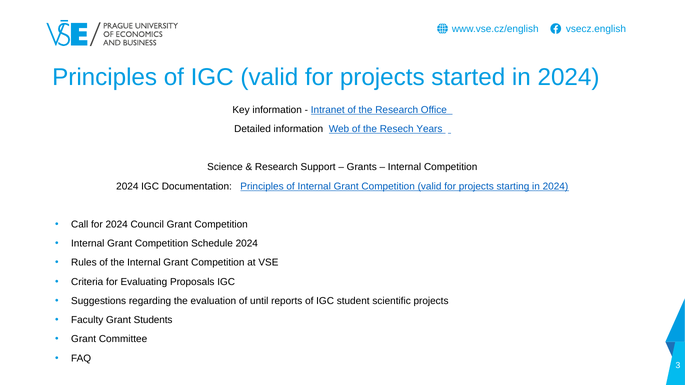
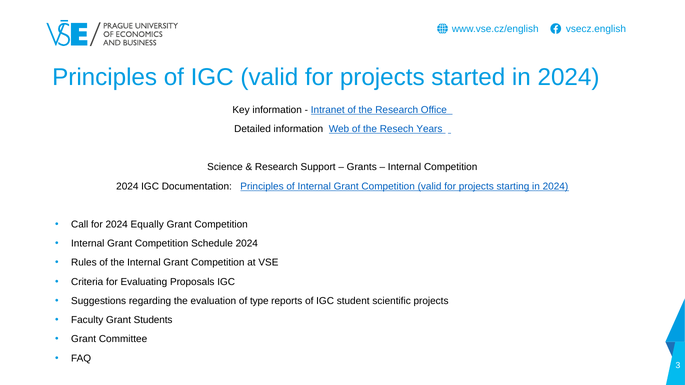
Council: Council -> Equally
until: until -> type
